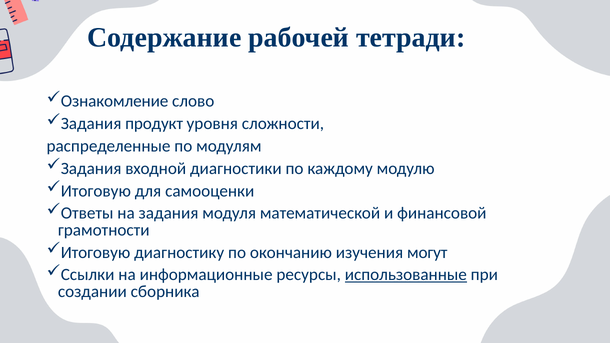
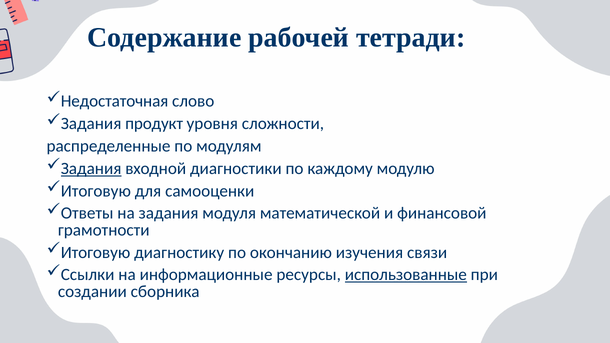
Ознакомление: Ознакомление -> Недостаточная
Задания at (91, 169) underline: none -> present
могут: могут -> связи
